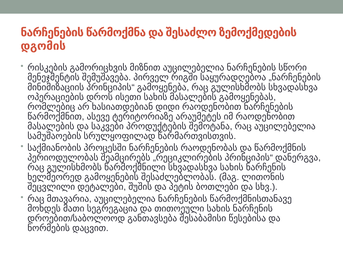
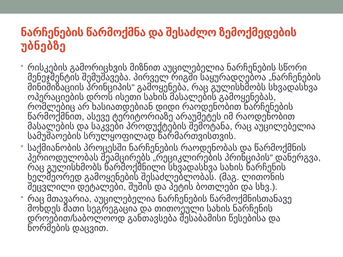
დგომის: დგომის -> უბნებზე
